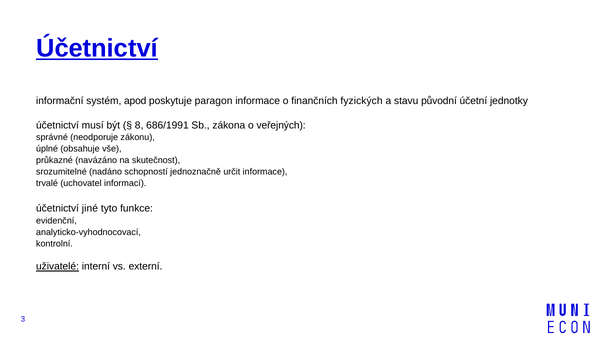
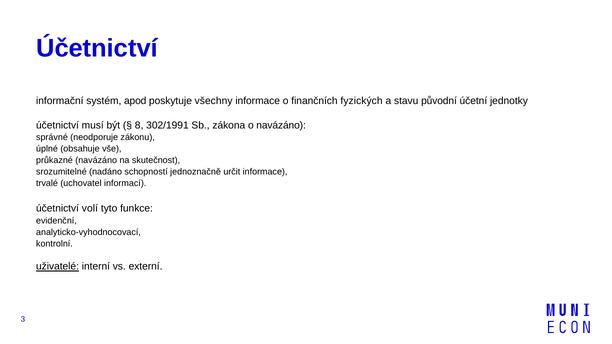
Účetnictví at (97, 48) underline: present -> none
paragon: paragon -> všechny
686/1991: 686/1991 -> 302/1991
o veřejných: veřejných -> navázáno
jiné: jiné -> volí
